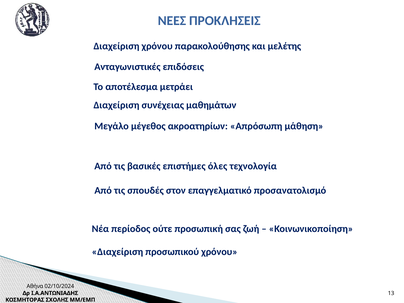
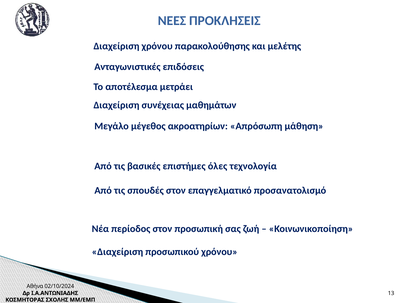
περίοδος ούτε: ούτε -> στον
